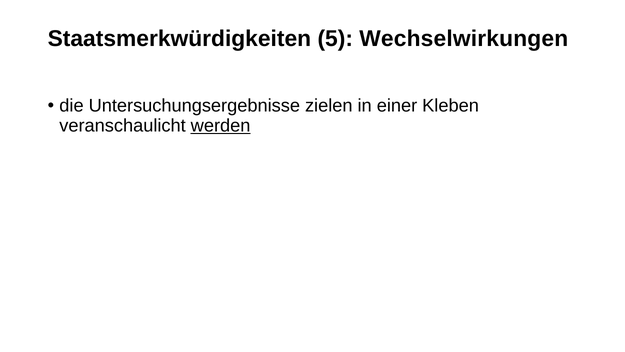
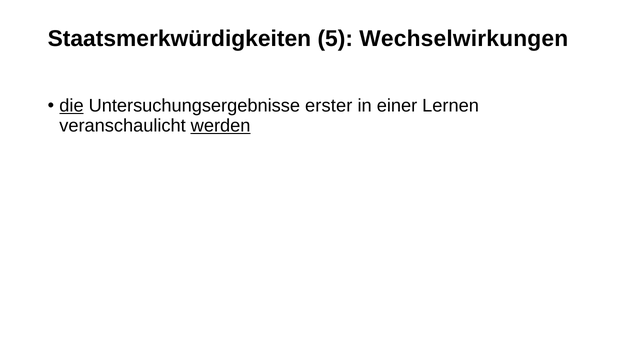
die underline: none -> present
zielen: zielen -> erster
Kleben: Kleben -> Lernen
